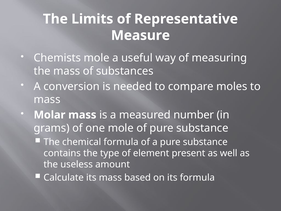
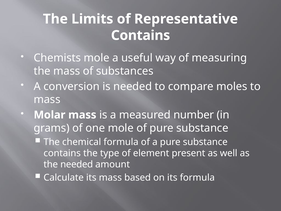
Measure at (140, 35): Measure -> Contains
the useless: useless -> needed
